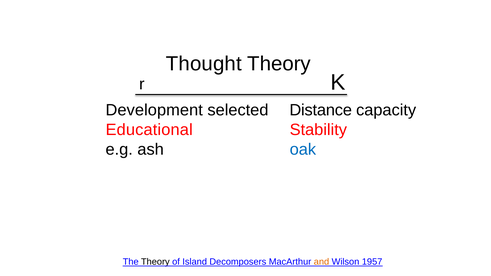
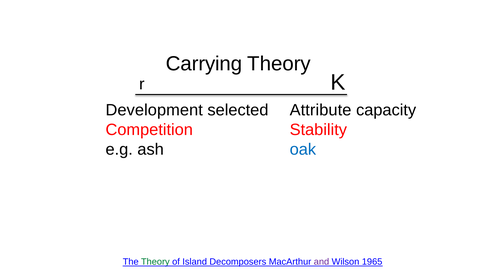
Thought: Thought -> Carrying
Distance: Distance -> Attribute
Educational: Educational -> Competition
Theory at (155, 262) colour: black -> green
and colour: orange -> purple
1957: 1957 -> 1965
